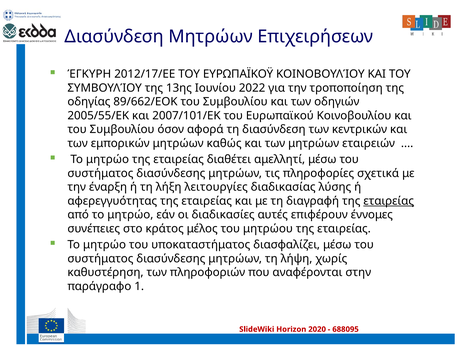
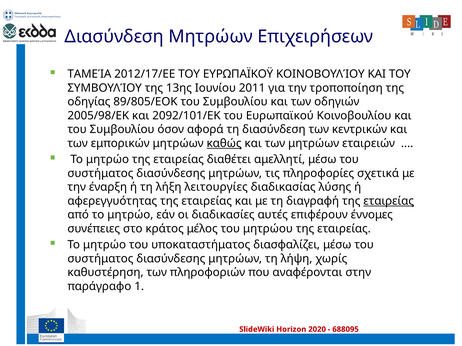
ΈΓΚΥΡΗ: ΈΓΚΥΡΗ -> ΤΑΜΕΊΑ
2022: 2022 -> 2011
89/662/ΕΟΚ: 89/662/ΕΟΚ -> 89/805/ΕΟΚ
2005/55/ΕΚ: 2005/55/ΕΚ -> 2005/98/ΕΚ
2007/101/ΕΚ: 2007/101/ΕΚ -> 2092/101/ΕΚ
καθώς underline: none -> present
